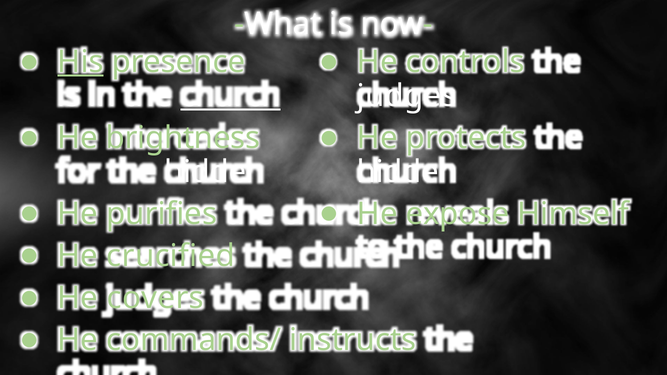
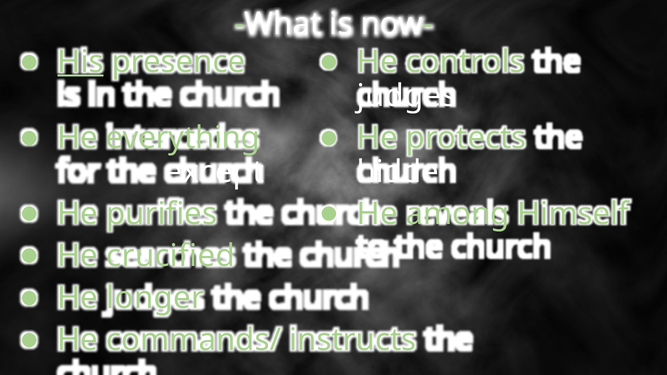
church at (230, 96) underline: present -> none
brightness: brightness -> everything
for the hidden: hidden -> except
expose: expose -> among
covers: covers -> longer
